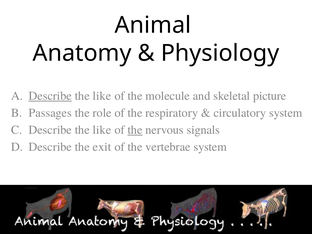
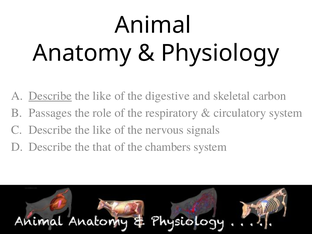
molecule: molecule -> digestive
picture: picture -> carbon
the at (135, 130) underline: present -> none
exit: exit -> that
vertebrae: vertebrae -> chambers
